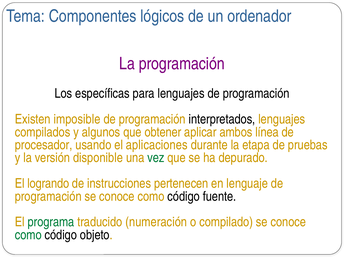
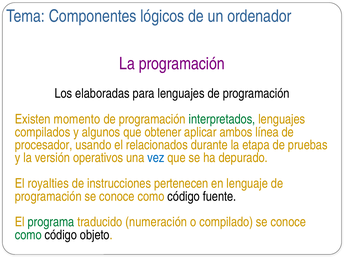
específicas: específicas -> elaboradas
imposible: imposible -> momento
interpretados colour: black -> green
aplicaciones: aplicaciones -> relacionados
disponible: disponible -> operativos
vez colour: green -> blue
logrando: logrando -> royalties
